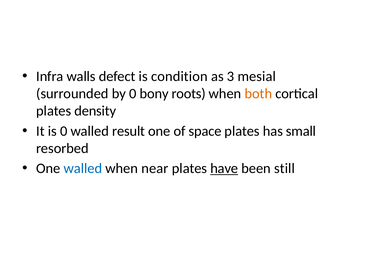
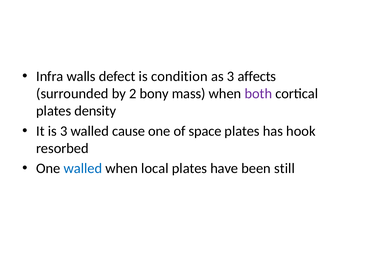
mesial: mesial -> affects
by 0: 0 -> 2
roots: roots -> mass
both colour: orange -> purple
is 0: 0 -> 3
result: result -> cause
small: small -> hook
near: near -> local
have underline: present -> none
